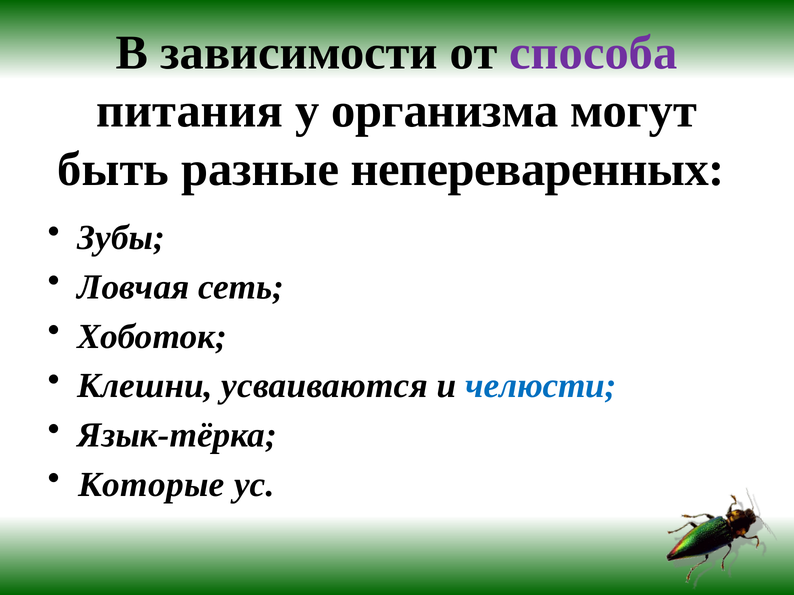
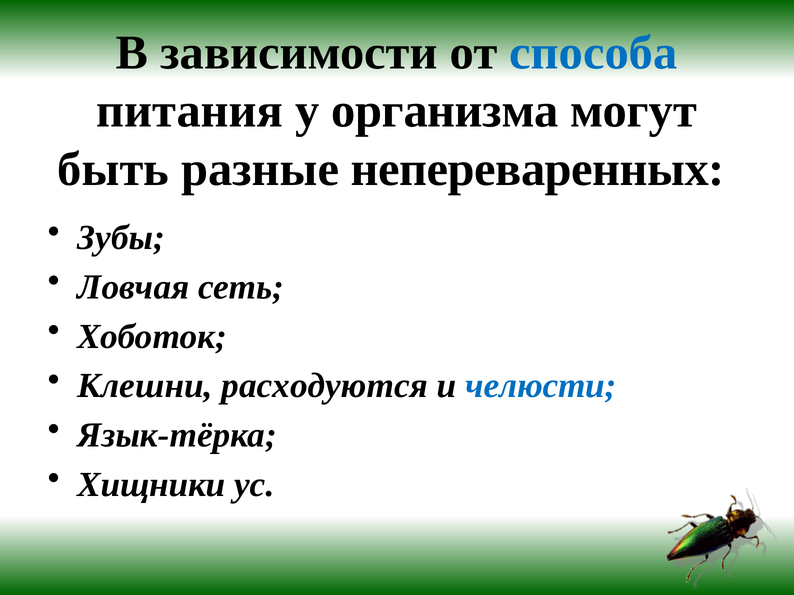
способа colour: purple -> blue
усваиваются: усваиваются -> расходуются
Которые: Которые -> Хищники
